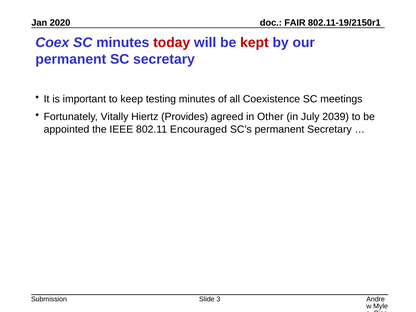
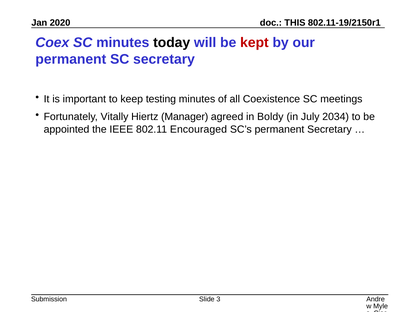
FAIR: FAIR -> THIS
today colour: red -> black
Provides: Provides -> Manager
Other: Other -> Boldy
2039: 2039 -> 2034
